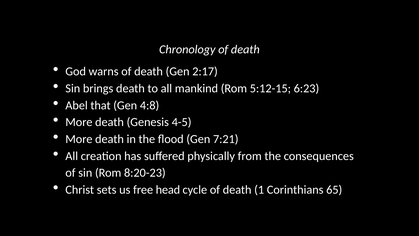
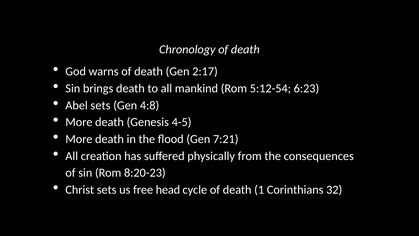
5:12-15: 5:12-15 -> 5:12-54
Abel that: that -> sets
65: 65 -> 32
